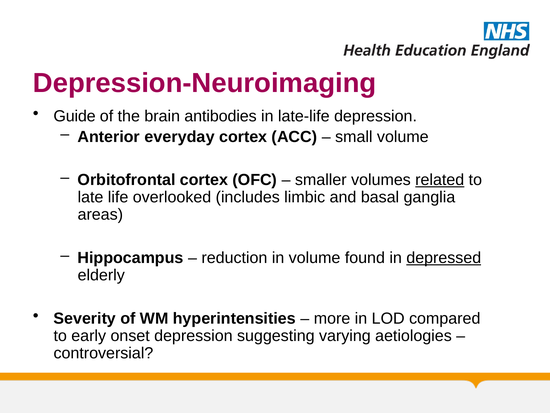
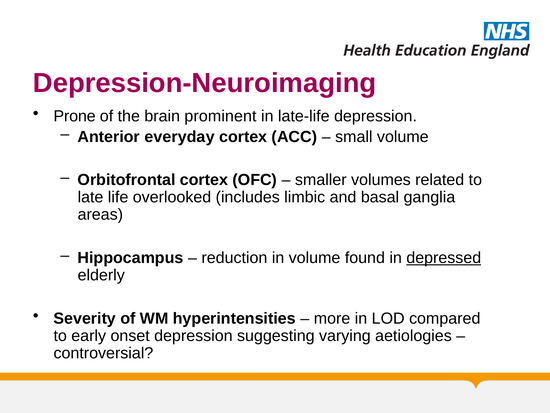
Guide: Guide -> Prone
antibodies: antibodies -> prominent
related underline: present -> none
